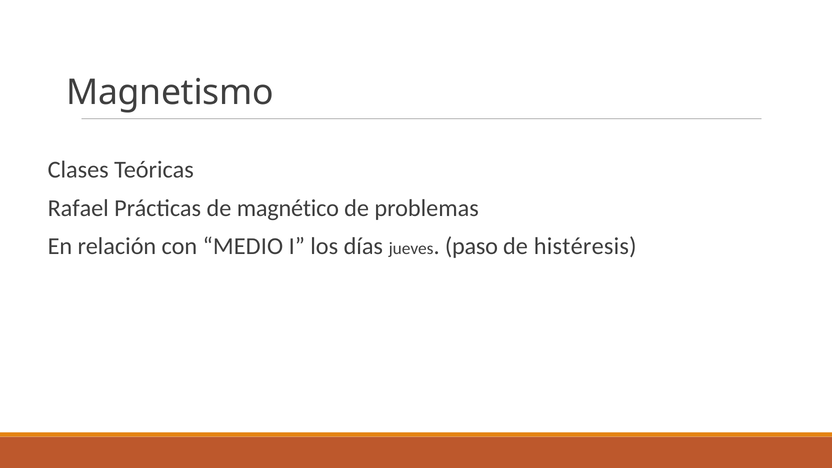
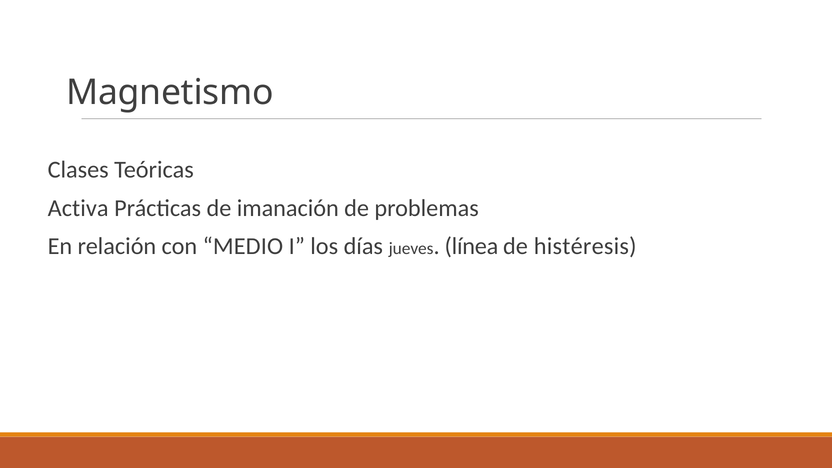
Rafael: Rafael -> Activa
magnético: magnético -> imanación
paso: paso -> línea
